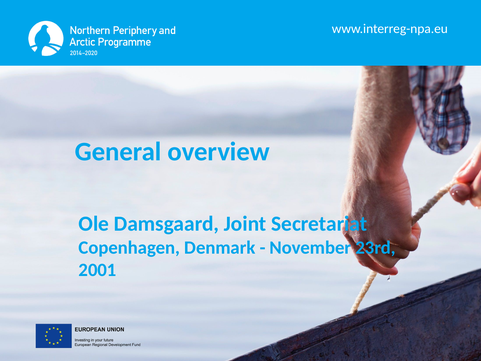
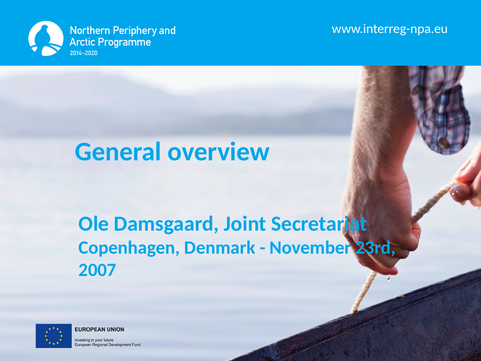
2001: 2001 -> 2007
